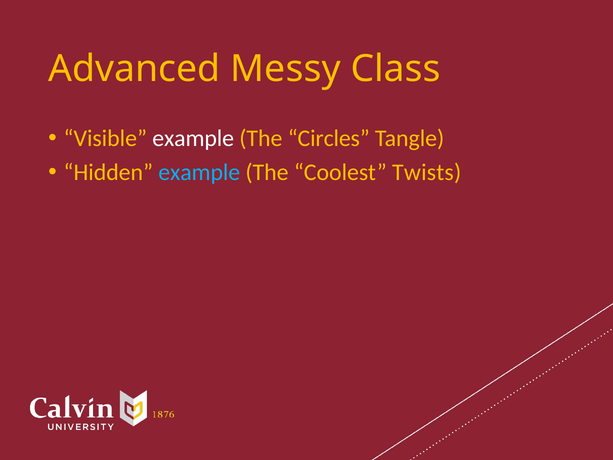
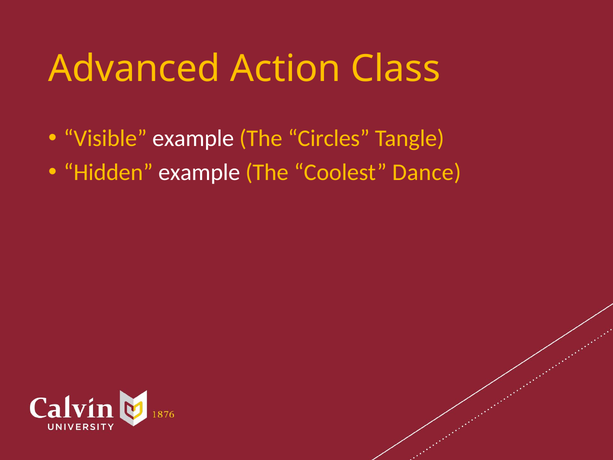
Messy: Messy -> Action
example at (199, 172) colour: light blue -> white
Twists: Twists -> Dance
